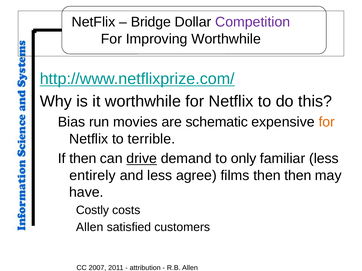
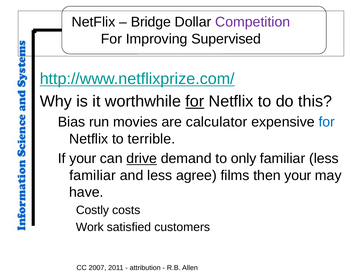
Improving Worthwhile: Worthwhile -> Supervised
for at (195, 101) underline: none -> present
schematic: schematic -> calculator
for at (327, 122) colour: orange -> blue
If then: then -> your
entirely at (93, 176): entirely -> familiar
then then: then -> your
Allen at (90, 228): Allen -> Work
